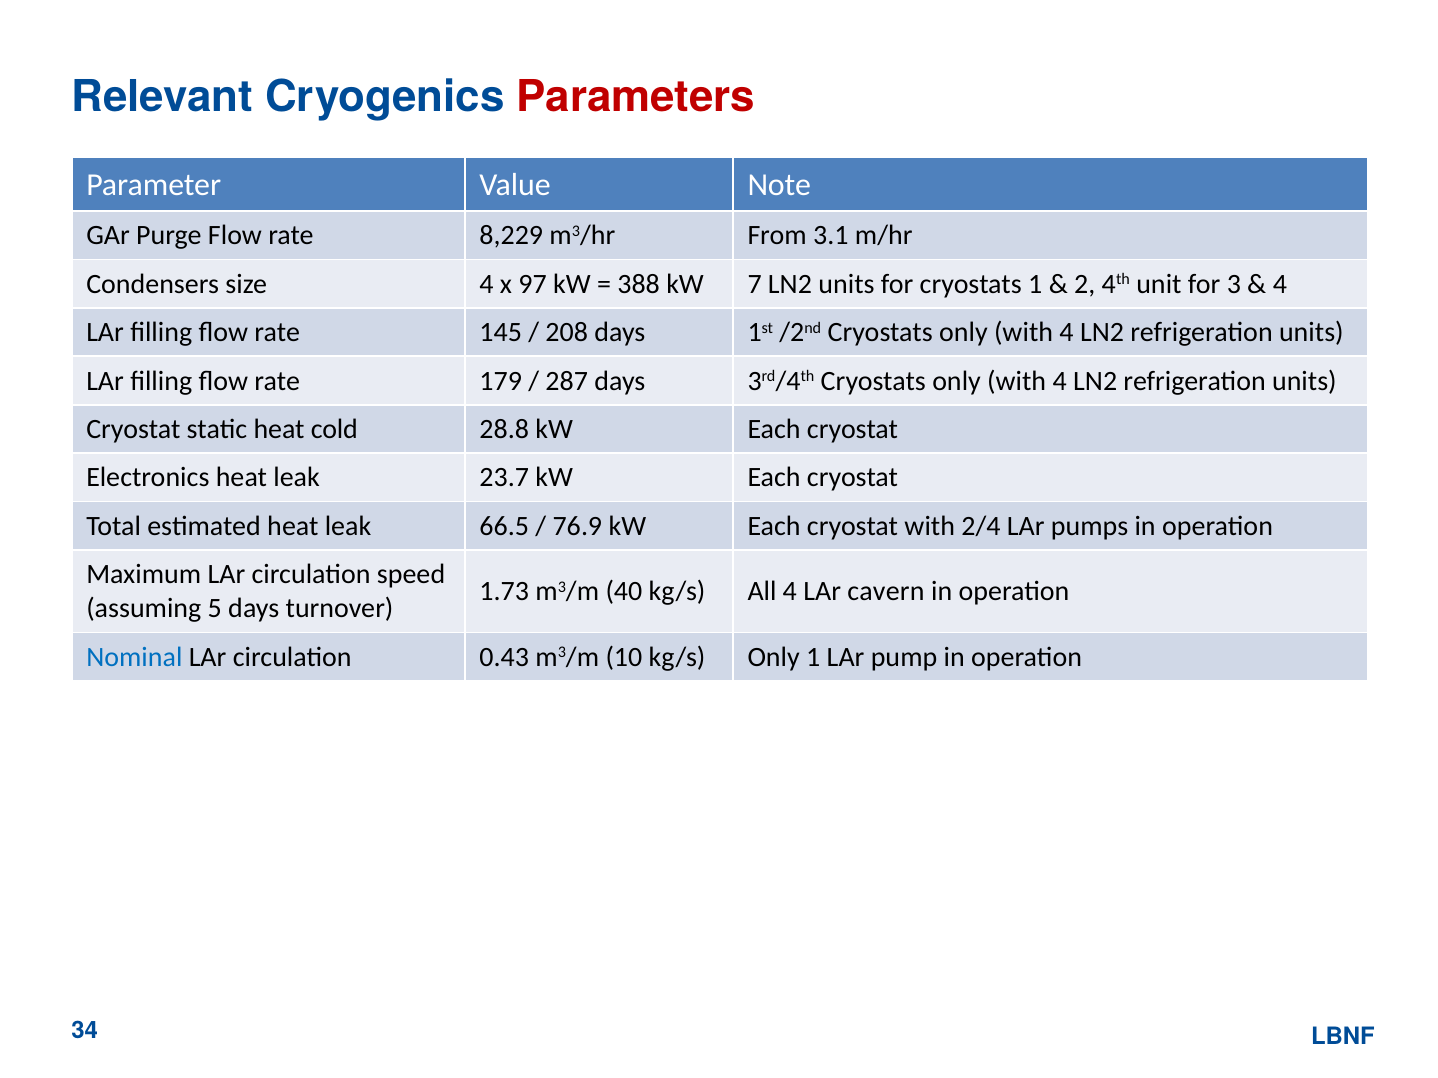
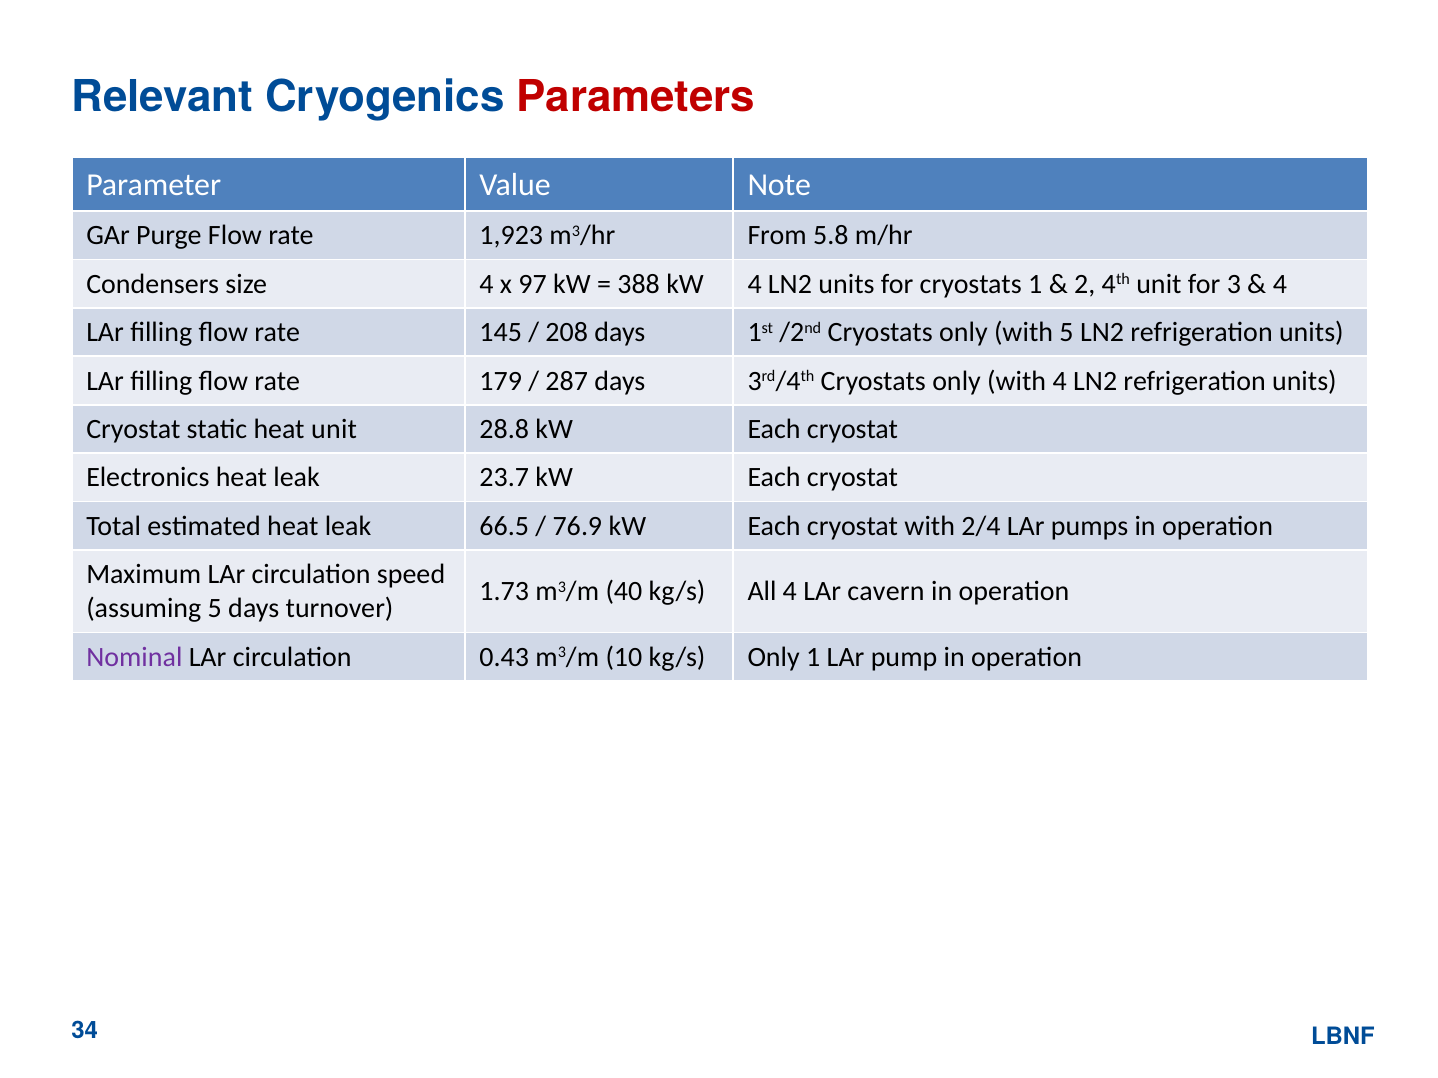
8,229: 8,229 -> 1,923
3.1: 3.1 -> 5.8
kW 7: 7 -> 4
4 at (1067, 333): 4 -> 5
heat cold: cold -> unit
Nominal colour: blue -> purple
